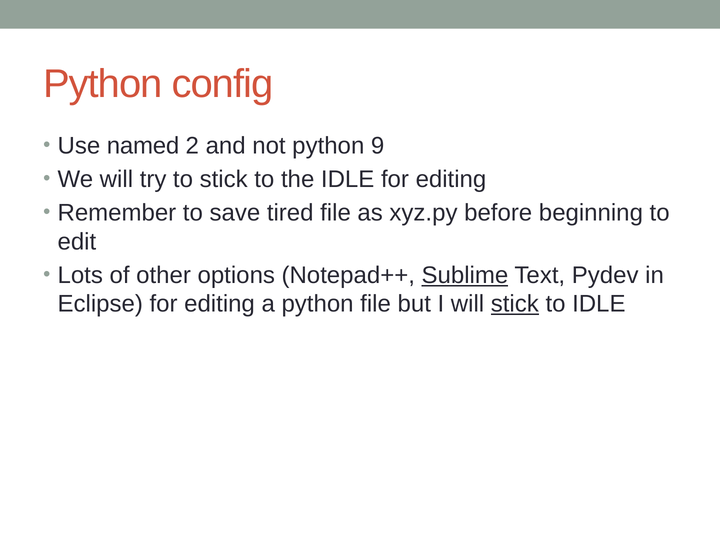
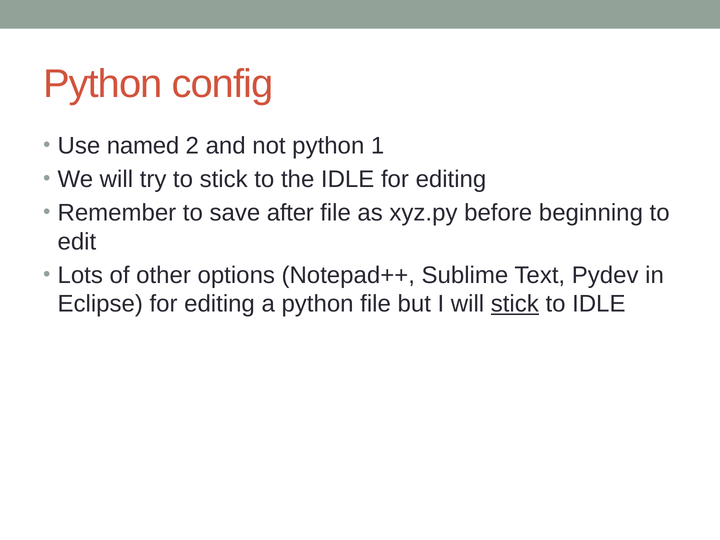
9: 9 -> 1
tired: tired -> after
Sublime underline: present -> none
